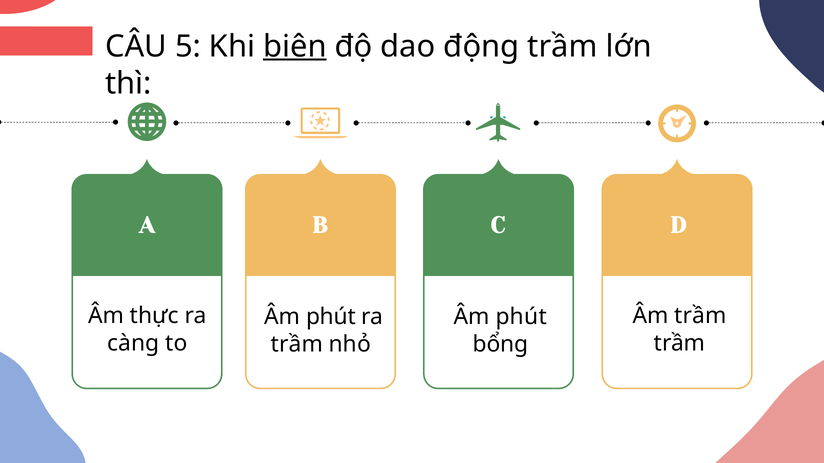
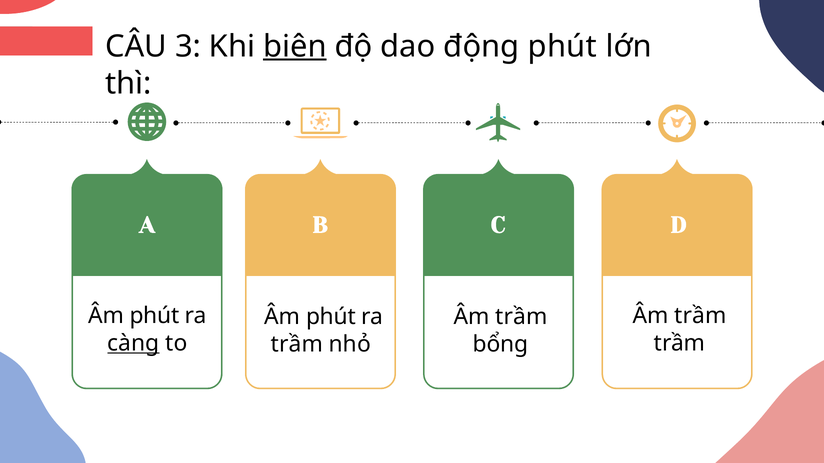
5: 5 -> 3
động trầm: trầm -> phút
thực at (154, 316): thực -> phút
phút at (521, 317): phút -> trầm
càng underline: none -> present
